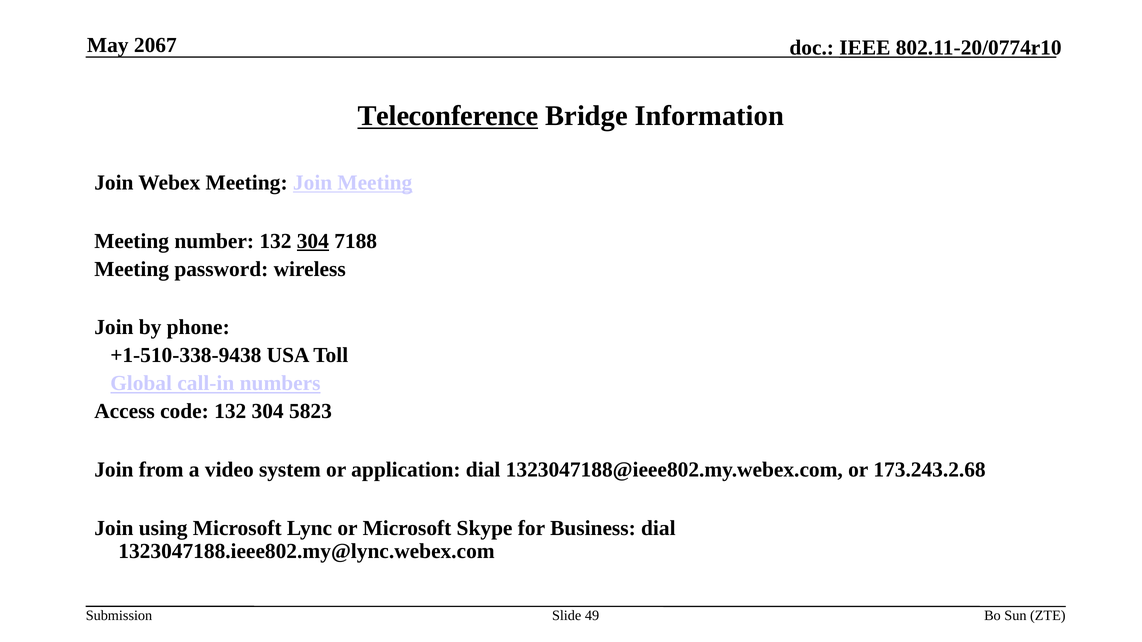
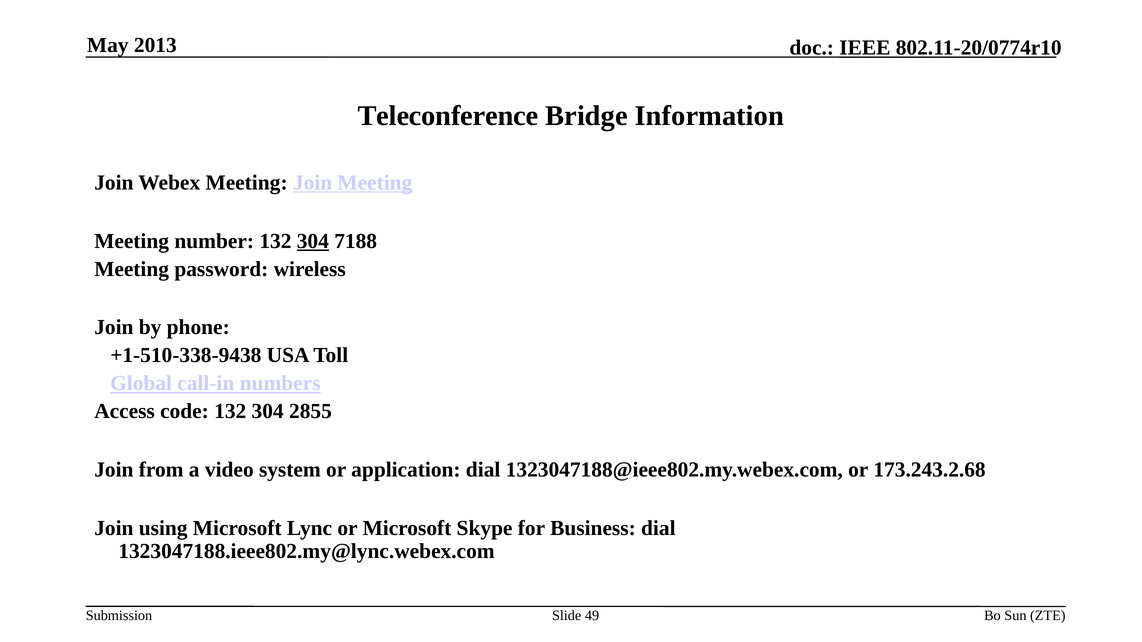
2067: 2067 -> 2013
Teleconference underline: present -> none
5823: 5823 -> 2855
